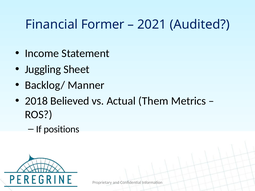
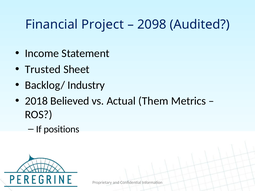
Former: Former -> Project
2021: 2021 -> 2098
Juggling: Juggling -> Trusted
Manner: Manner -> Industry
